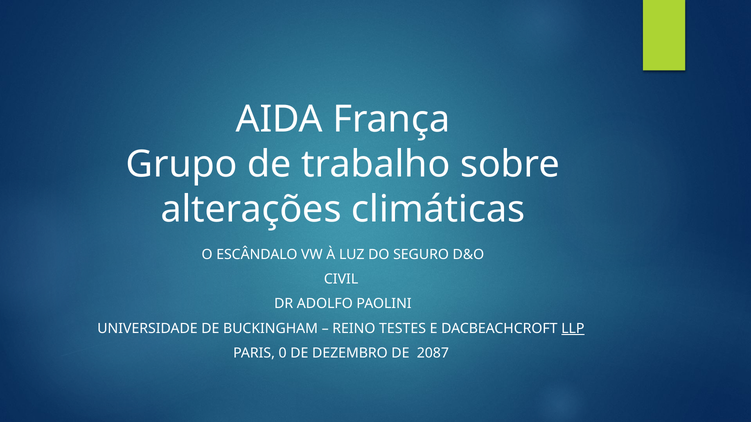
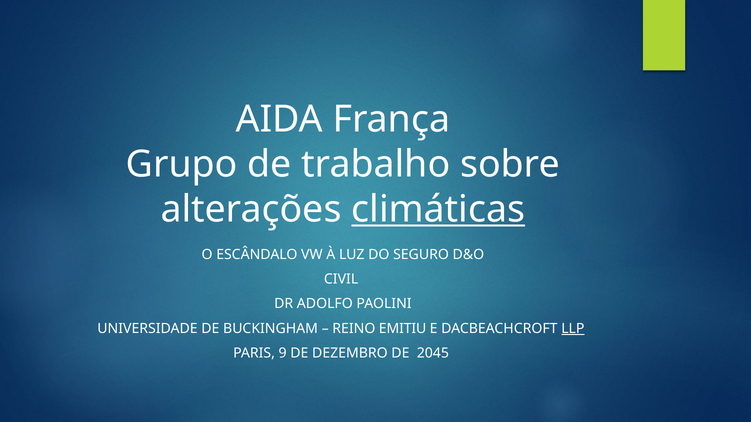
climáticas underline: none -> present
TESTES: TESTES -> EMITIU
0: 0 -> 9
2087: 2087 -> 2045
